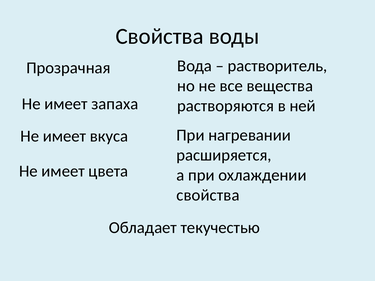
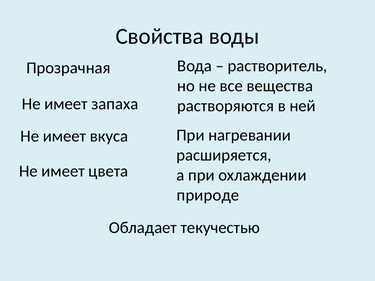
свойства at (208, 195): свойства -> природе
